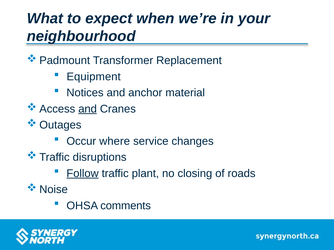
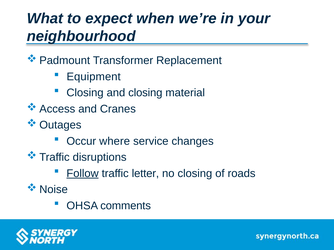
Notices at (85, 93): Notices -> Closing
and anchor: anchor -> closing
and at (88, 109) underline: present -> none
plant: plant -> letter
